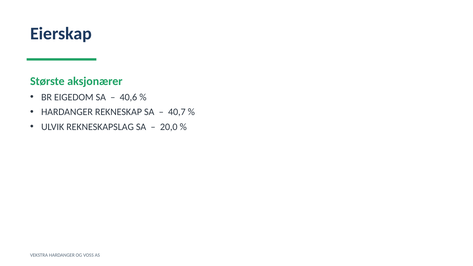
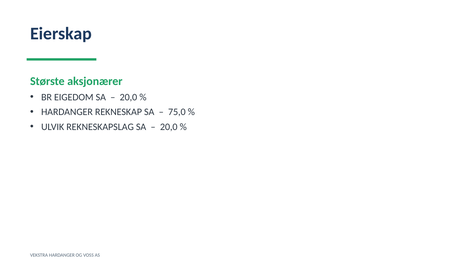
40,6 at (128, 97): 40,6 -> 20,0
40,7: 40,7 -> 75,0
